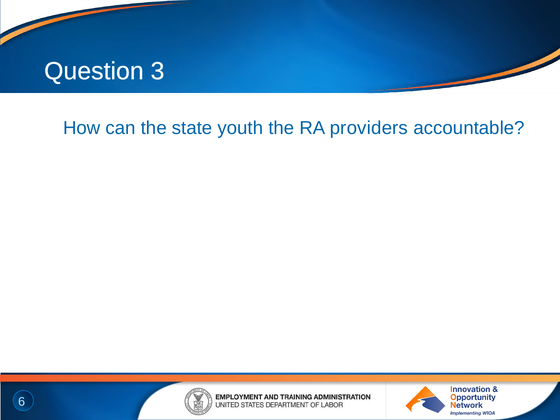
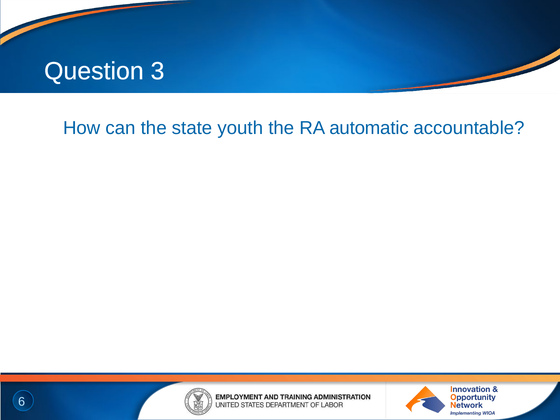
providers: providers -> automatic
